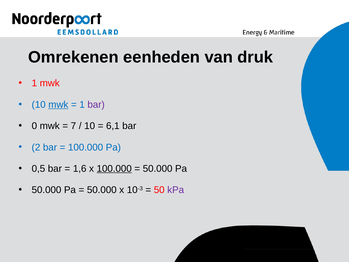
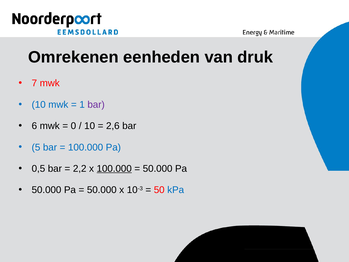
1 at (34, 83): 1 -> 7
mwk at (58, 105) underline: present -> none
0: 0 -> 6
7: 7 -> 0
6,1: 6,1 -> 2,6
2: 2 -> 5
1,6: 1,6 -> 2,2
kPa colour: purple -> blue
